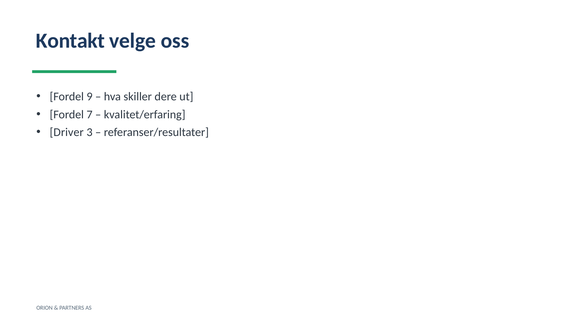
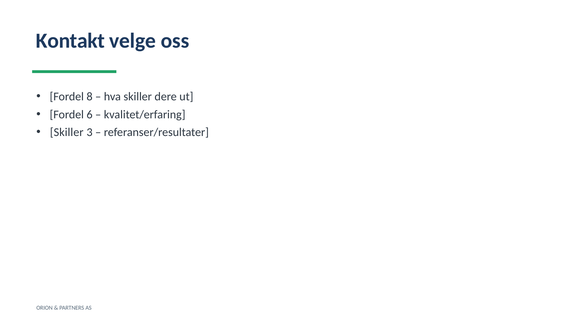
9: 9 -> 8
7: 7 -> 6
Driver at (67, 132): Driver -> Skiller
